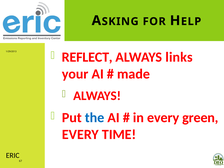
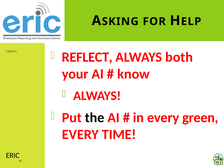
links: links -> both
made: made -> know
the colour: blue -> black
